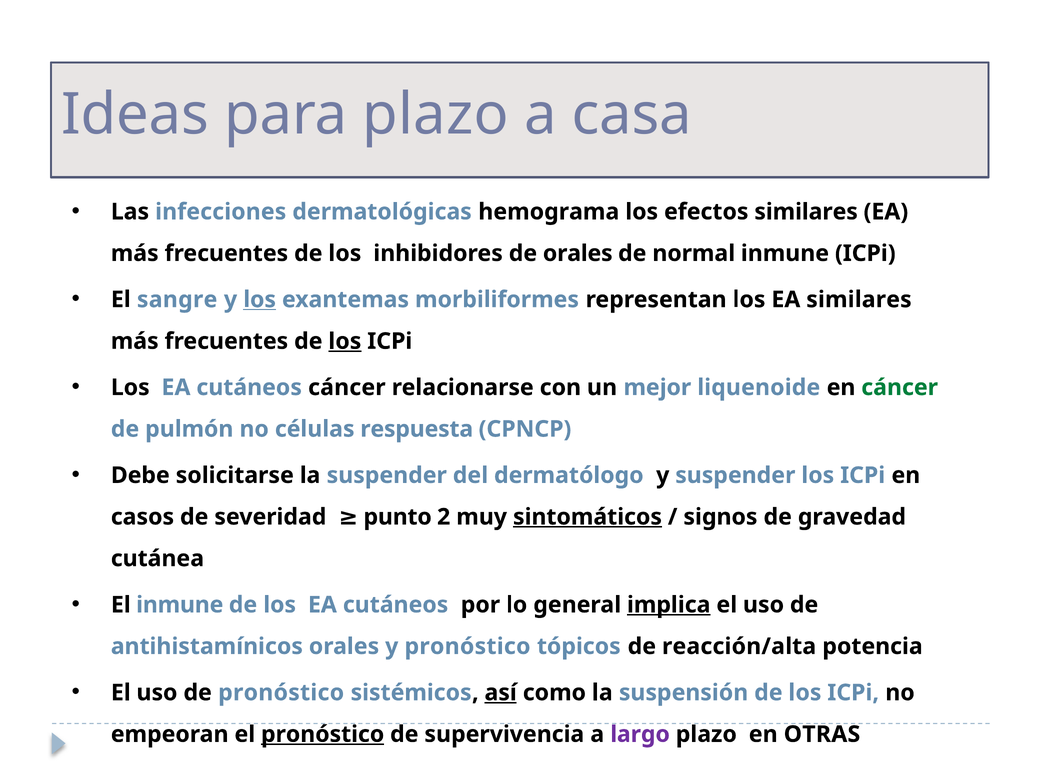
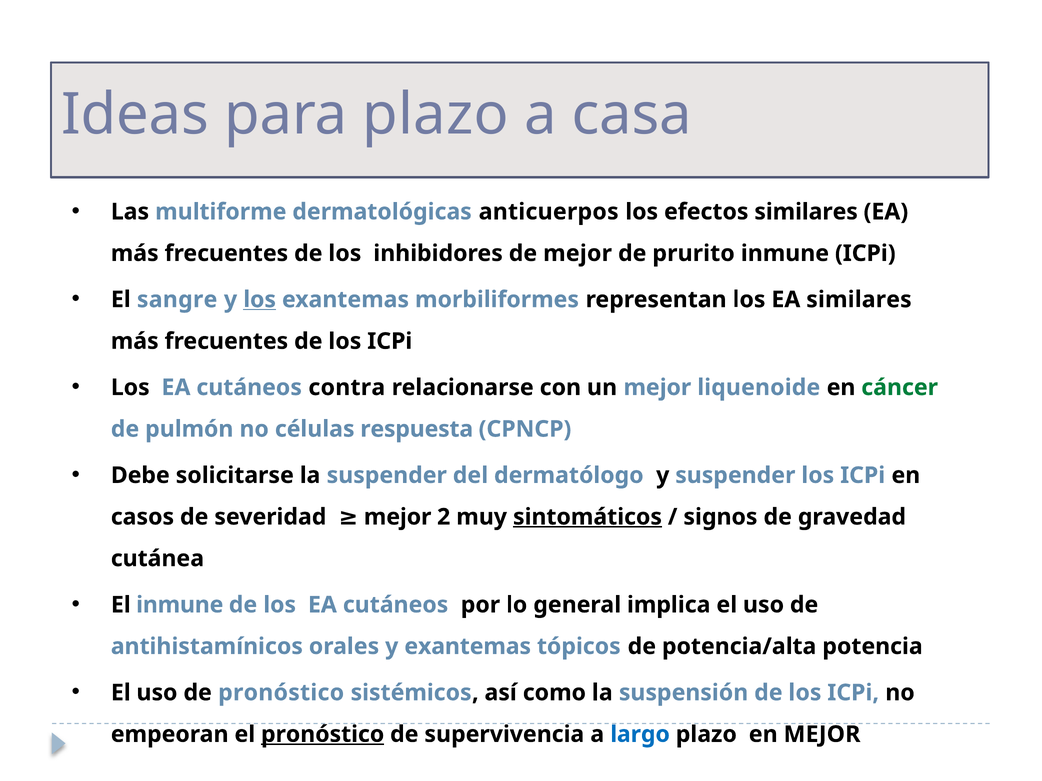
infecciones: infecciones -> multiforme
hemograma: hemograma -> anticuerpos
de orales: orales -> mejor
normal: normal -> prurito
los at (345, 341) underline: present -> none
cutáneos cáncer: cáncer -> contra
severidad punto: punto -> mejor
implica underline: present -> none
y pronóstico: pronóstico -> exantemas
reacción/alta: reacción/alta -> potencia/alta
así underline: present -> none
largo colour: purple -> blue
en OTRAS: OTRAS -> MEJOR
